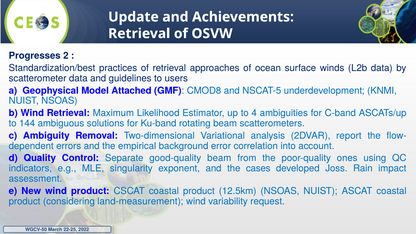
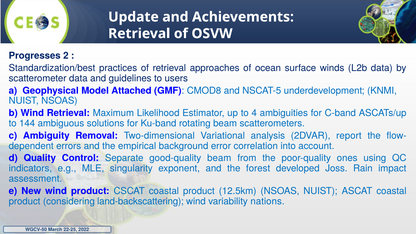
cases: cases -> forest
land-measurement: land-measurement -> land-backscattering
request: request -> nations
